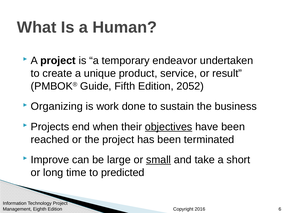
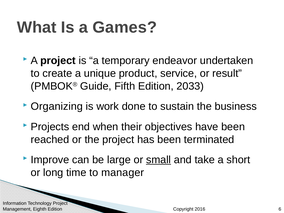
Human: Human -> Games
2052: 2052 -> 2033
objectives underline: present -> none
predicted: predicted -> manager
